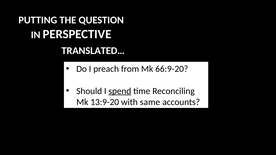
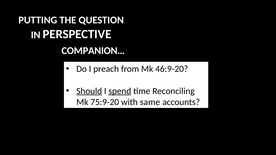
TRANSLATED…: TRANSLATED… -> COMPANION…
66:9-20: 66:9-20 -> 46:9-20
Should underline: none -> present
13:9-20: 13:9-20 -> 75:9-20
